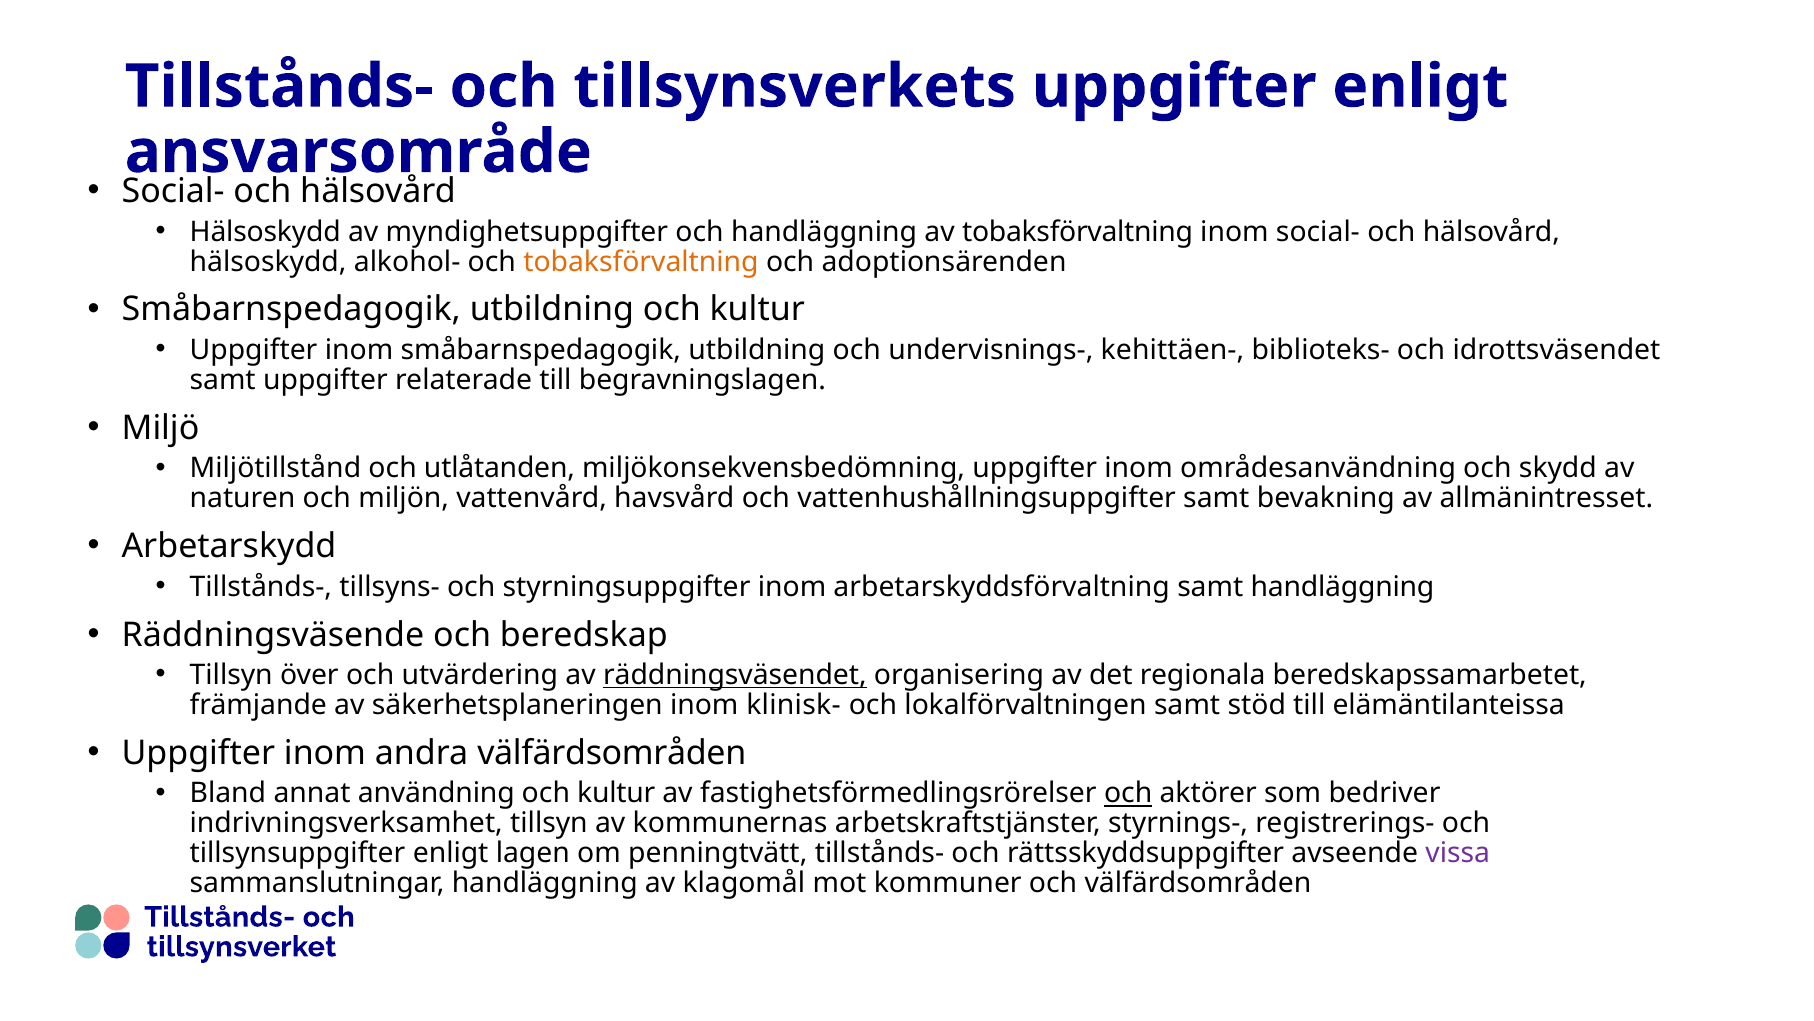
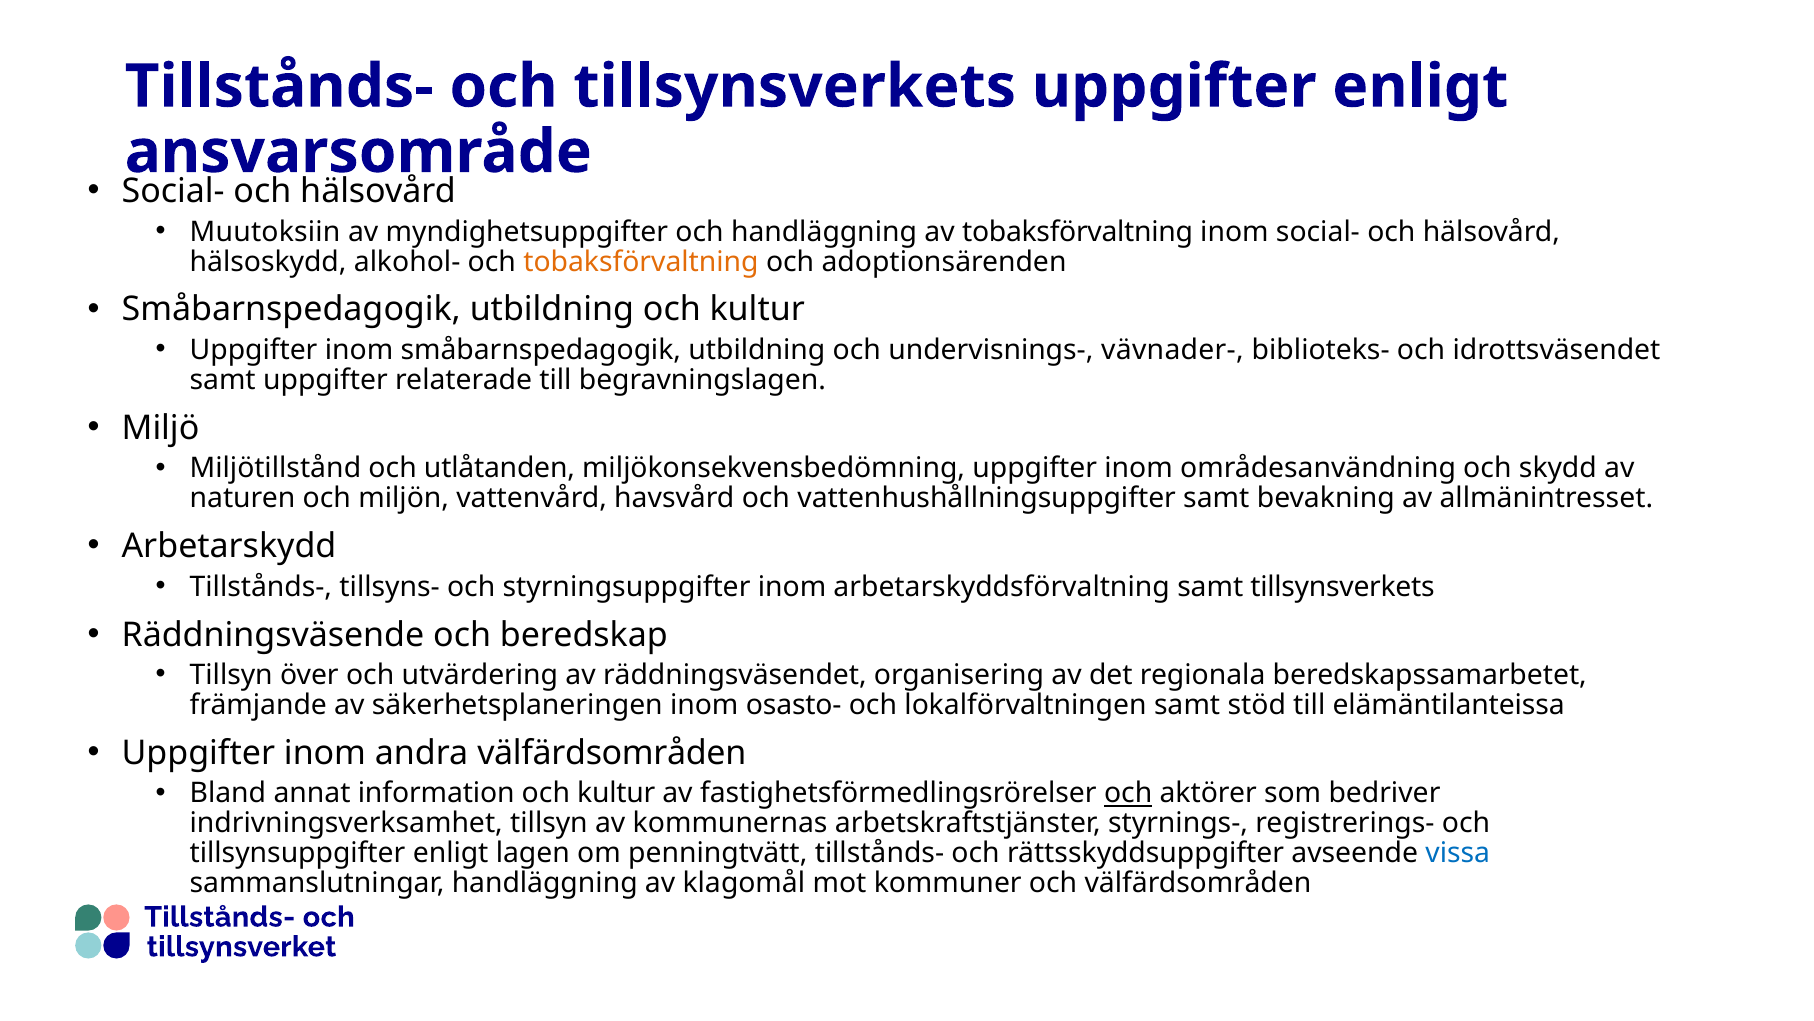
Hälsoskydd at (265, 232): Hälsoskydd -> Muutoksiin
kehittäen-: kehittäen- -> vävnader-
samt handläggning: handläggning -> tillsynsverkets
räddningsväsendet underline: present -> none
klinisk-: klinisk- -> osasto-
användning: användning -> information
vissa colour: purple -> blue
